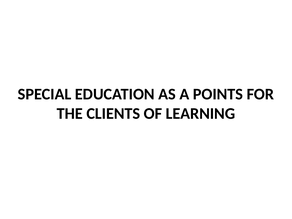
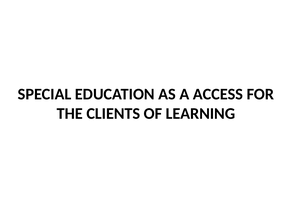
POINTS: POINTS -> ACCESS
